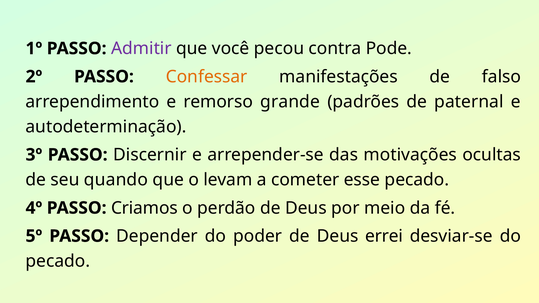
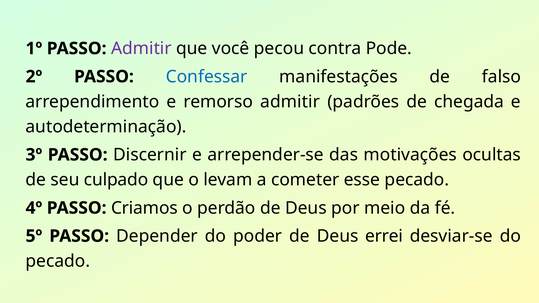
Confessar colour: orange -> blue
remorso grande: grande -> admitir
paternal: paternal -> chegada
quando: quando -> culpado
